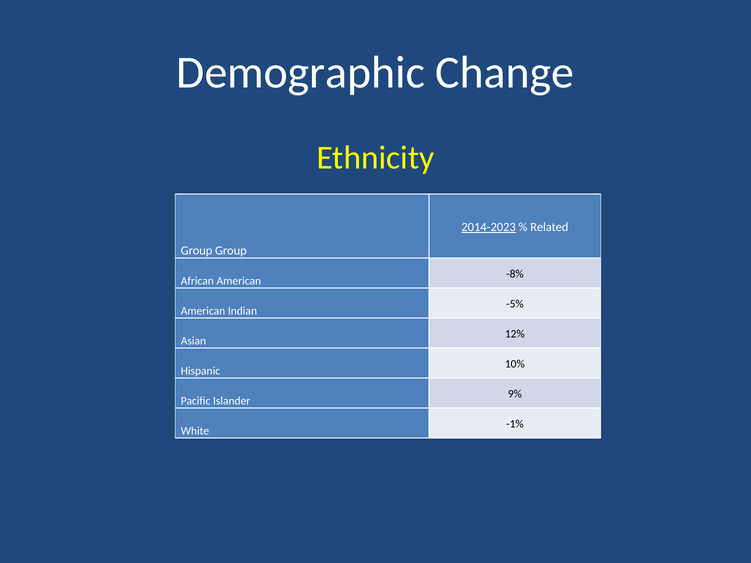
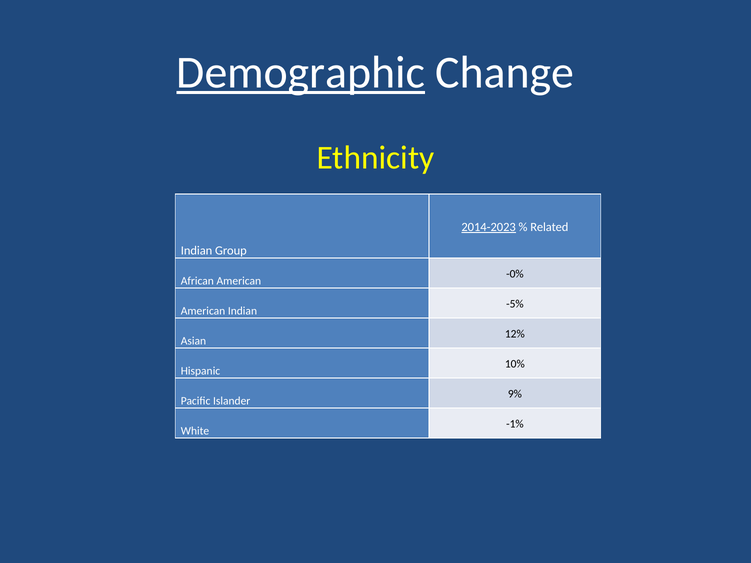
Demographic underline: none -> present
Group at (197, 251): Group -> Indian
-8%: -8% -> -0%
